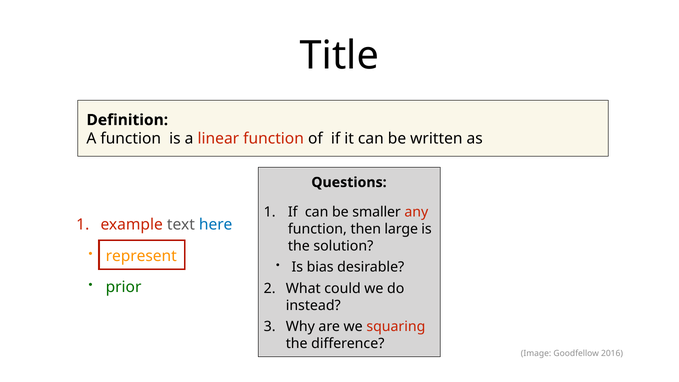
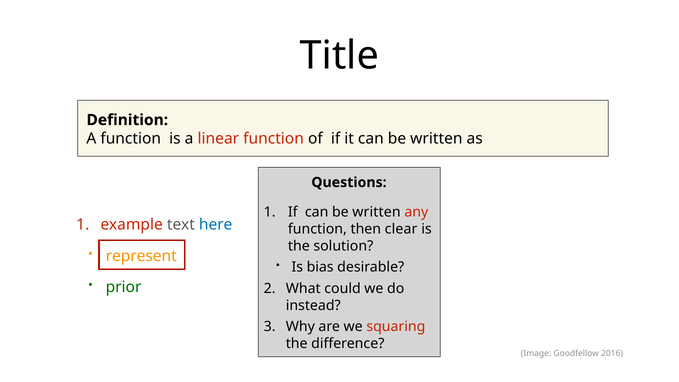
If can be smaller: smaller -> written
large: large -> clear
